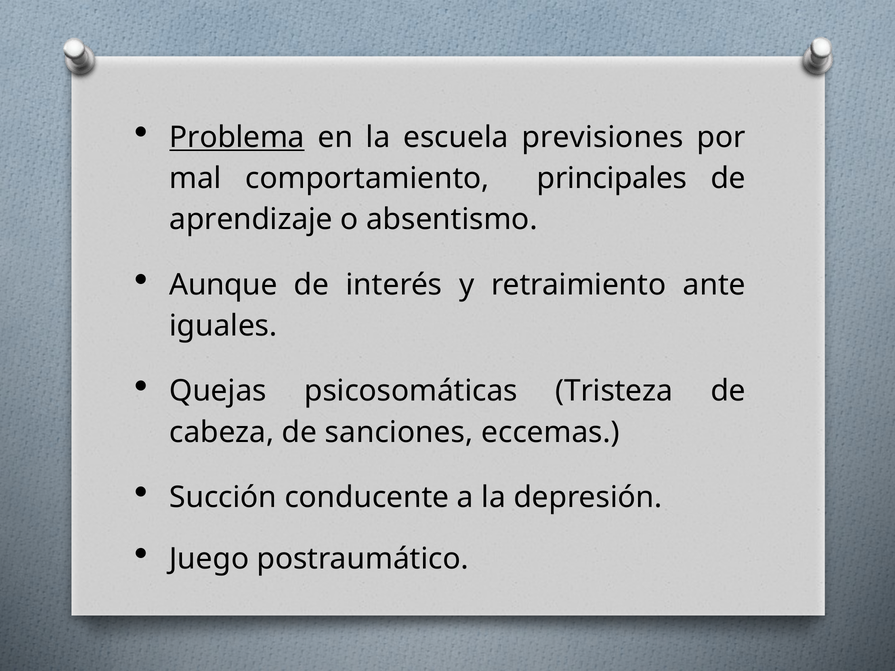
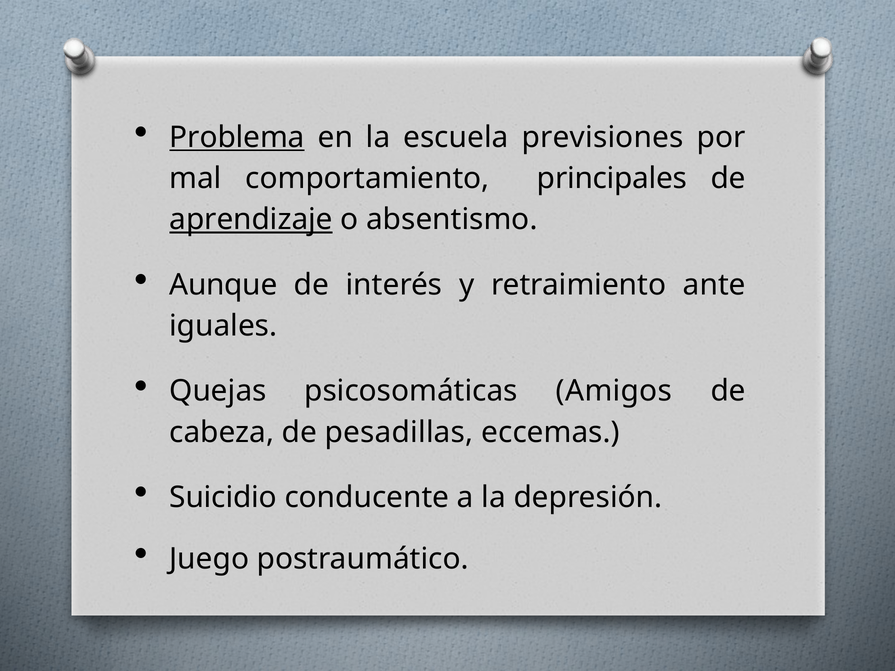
aprendizaje underline: none -> present
Tristeza: Tristeza -> Amigos
sanciones: sanciones -> pesadillas
Succión: Succión -> Suicidio
